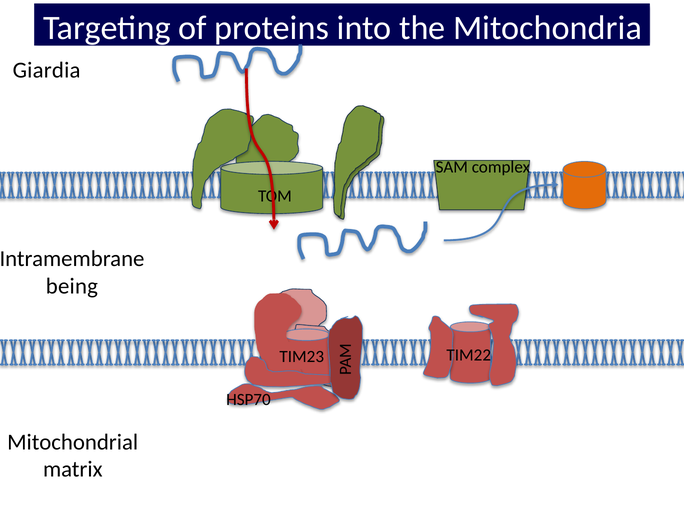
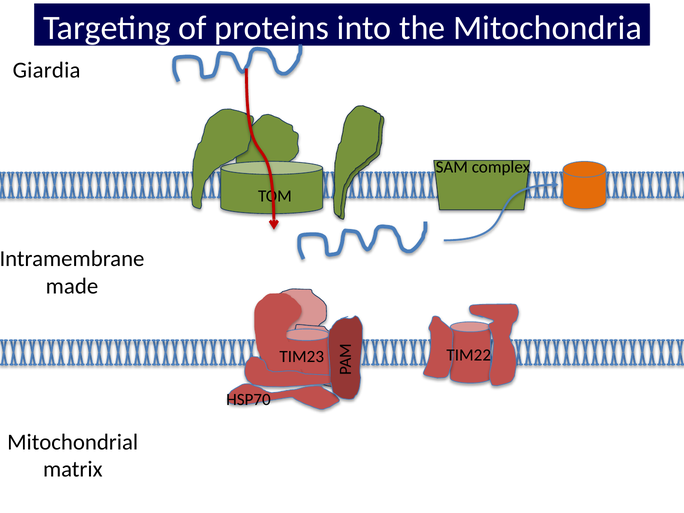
being: being -> made
